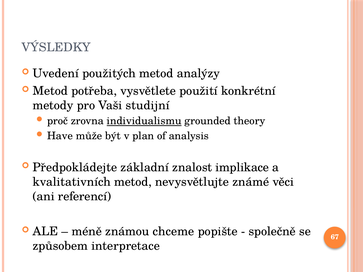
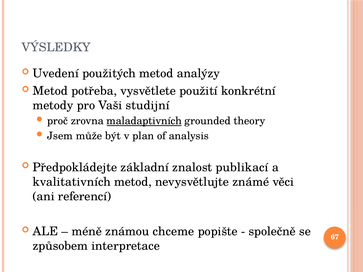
individualismu: individualismu -> maladaptivních
Have: Have -> Jsem
implikace: implikace -> publikací
